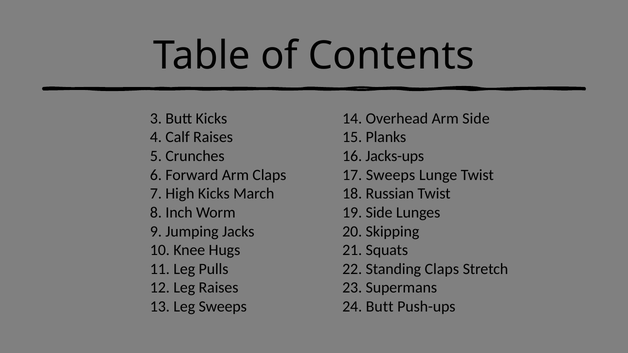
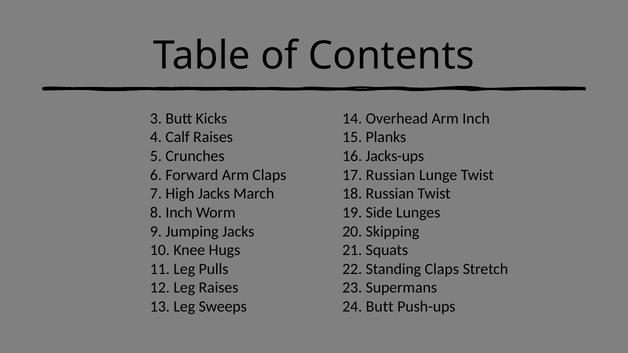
Arm Side: Side -> Inch
17 Sweeps: Sweeps -> Russian
High Kicks: Kicks -> Jacks
